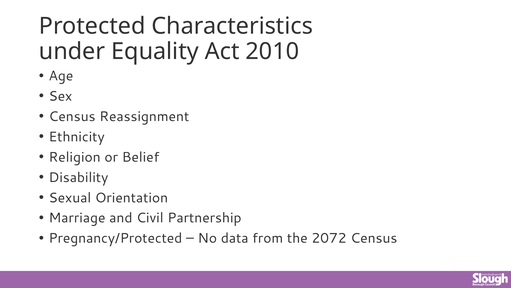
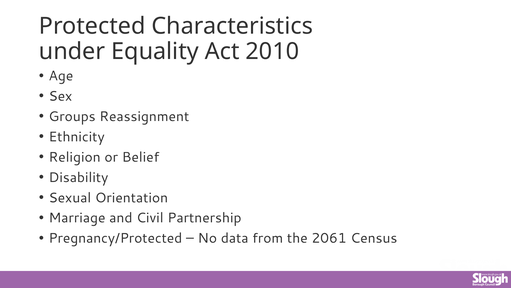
Census at (72, 116): Census -> Groups
2072: 2072 -> 2061
